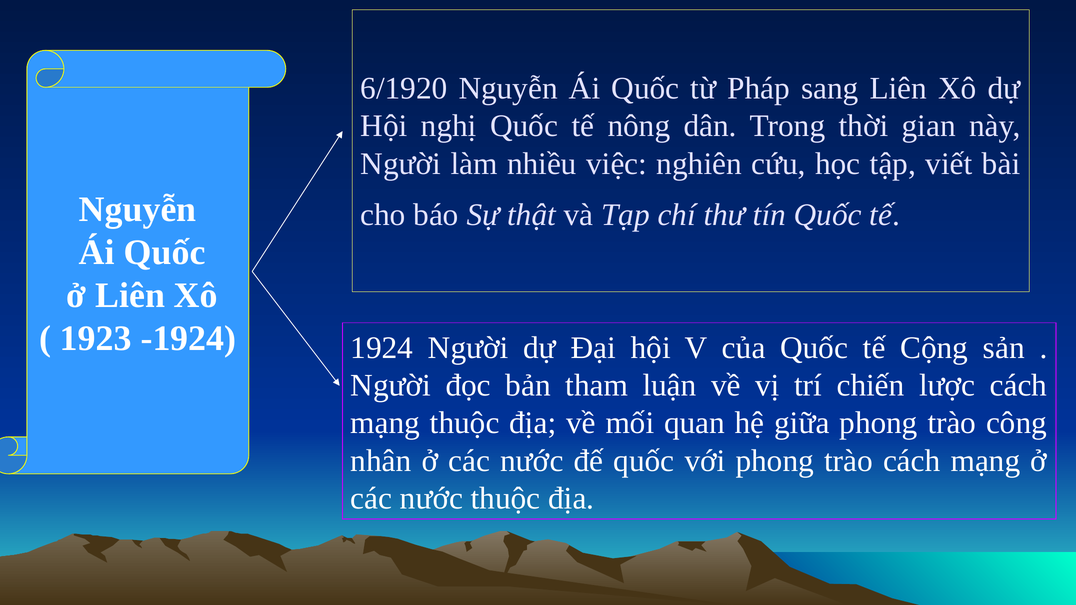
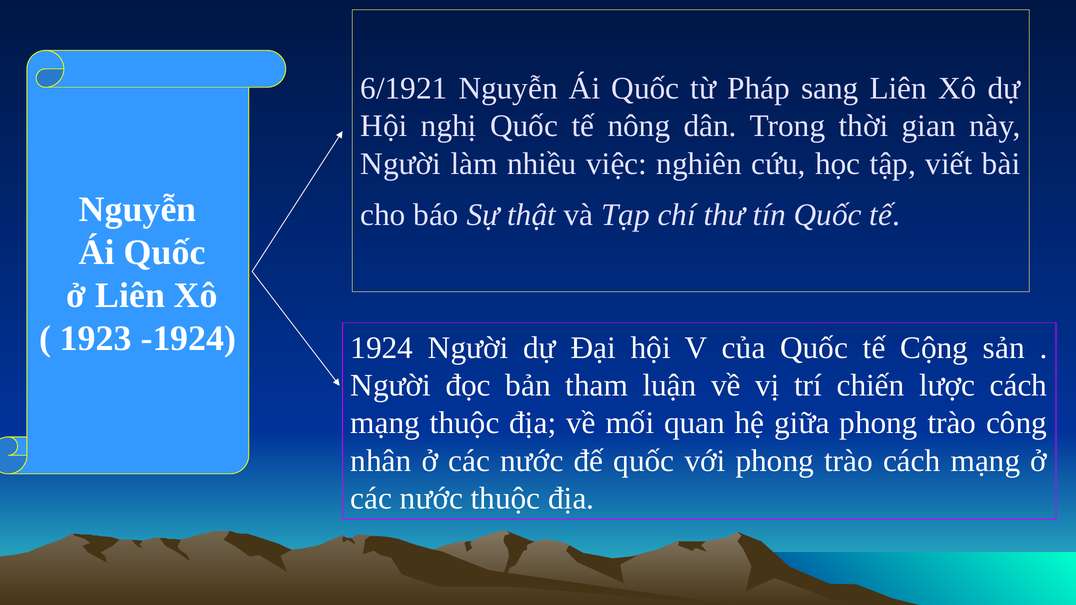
6/1920: 6/1920 -> 6/1921
